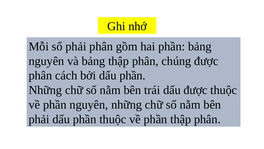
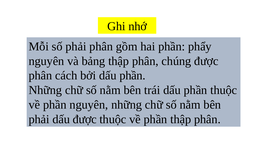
phần bảng: bảng -> phẩy
trái dấu được: được -> phần
phải dấu phần: phần -> được
